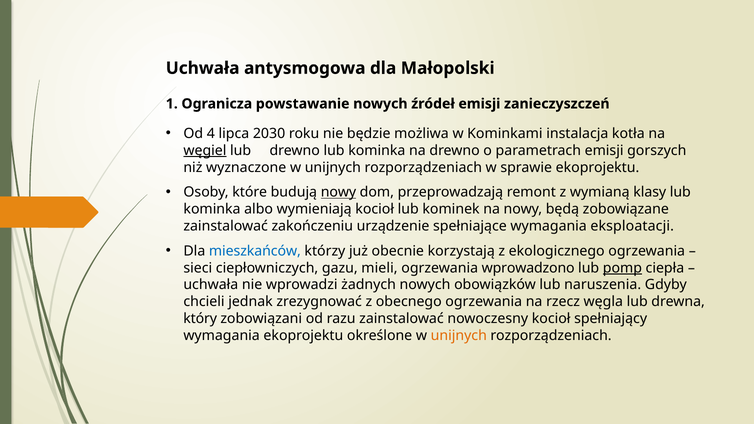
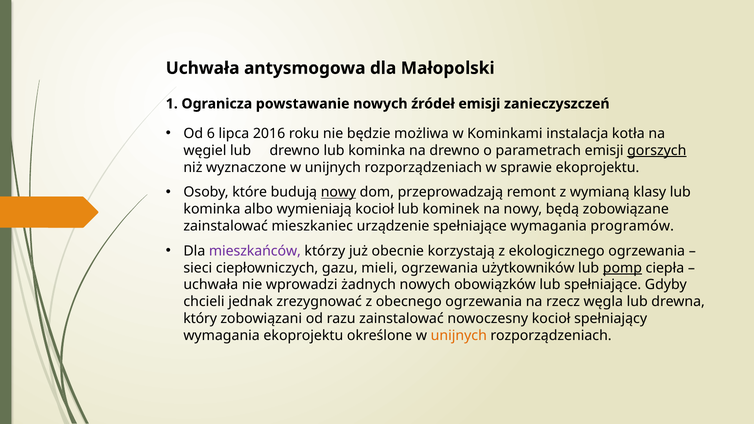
4: 4 -> 6
2030: 2030 -> 2016
węgiel underline: present -> none
gorszych underline: none -> present
zakończeniu: zakończeniu -> mieszkaniec
eksploatacji: eksploatacji -> programów
mieszkańców colour: blue -> purple
wprowadzono: wprowadzono -> użytkowników
lub naruszenia: naruszenia -> spełniające
